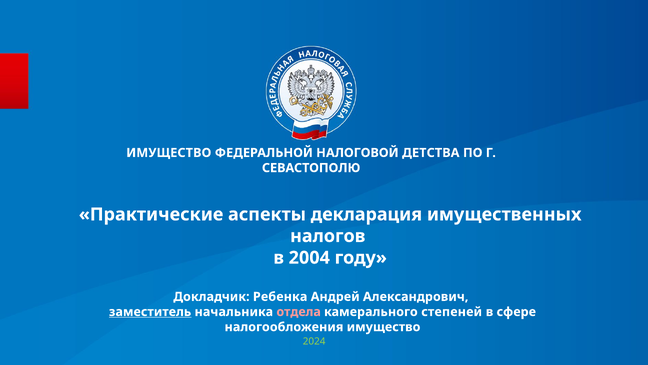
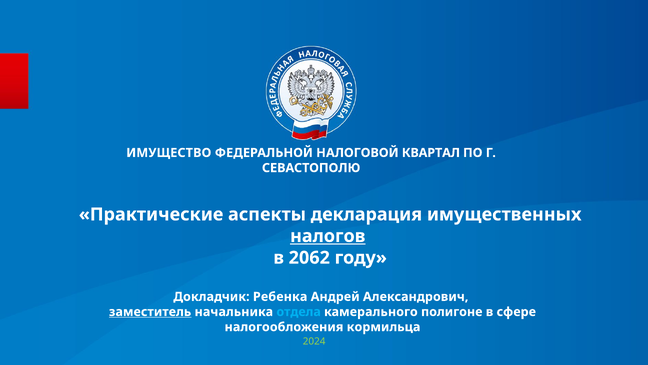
ДЕТСТВА: ДЕТСТВА -> КВАРТАЛ
налогов underline: none -> present
2004: 2004 -> 2062
отдела colour: pink -> light blue
степеней: степеней -> полигоне
налогообложения имущество: имущество -> кормильца
